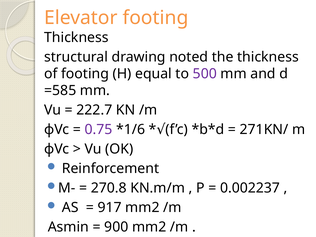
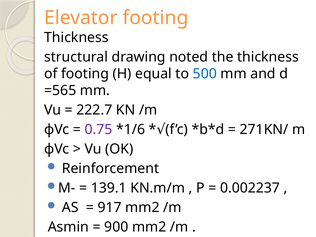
500 colour: purple -> blue
=585: =585 -> =565
270.8: 270.8 -> 139.1
